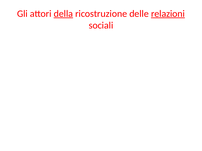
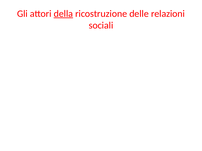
relazioni underline: present -> none
